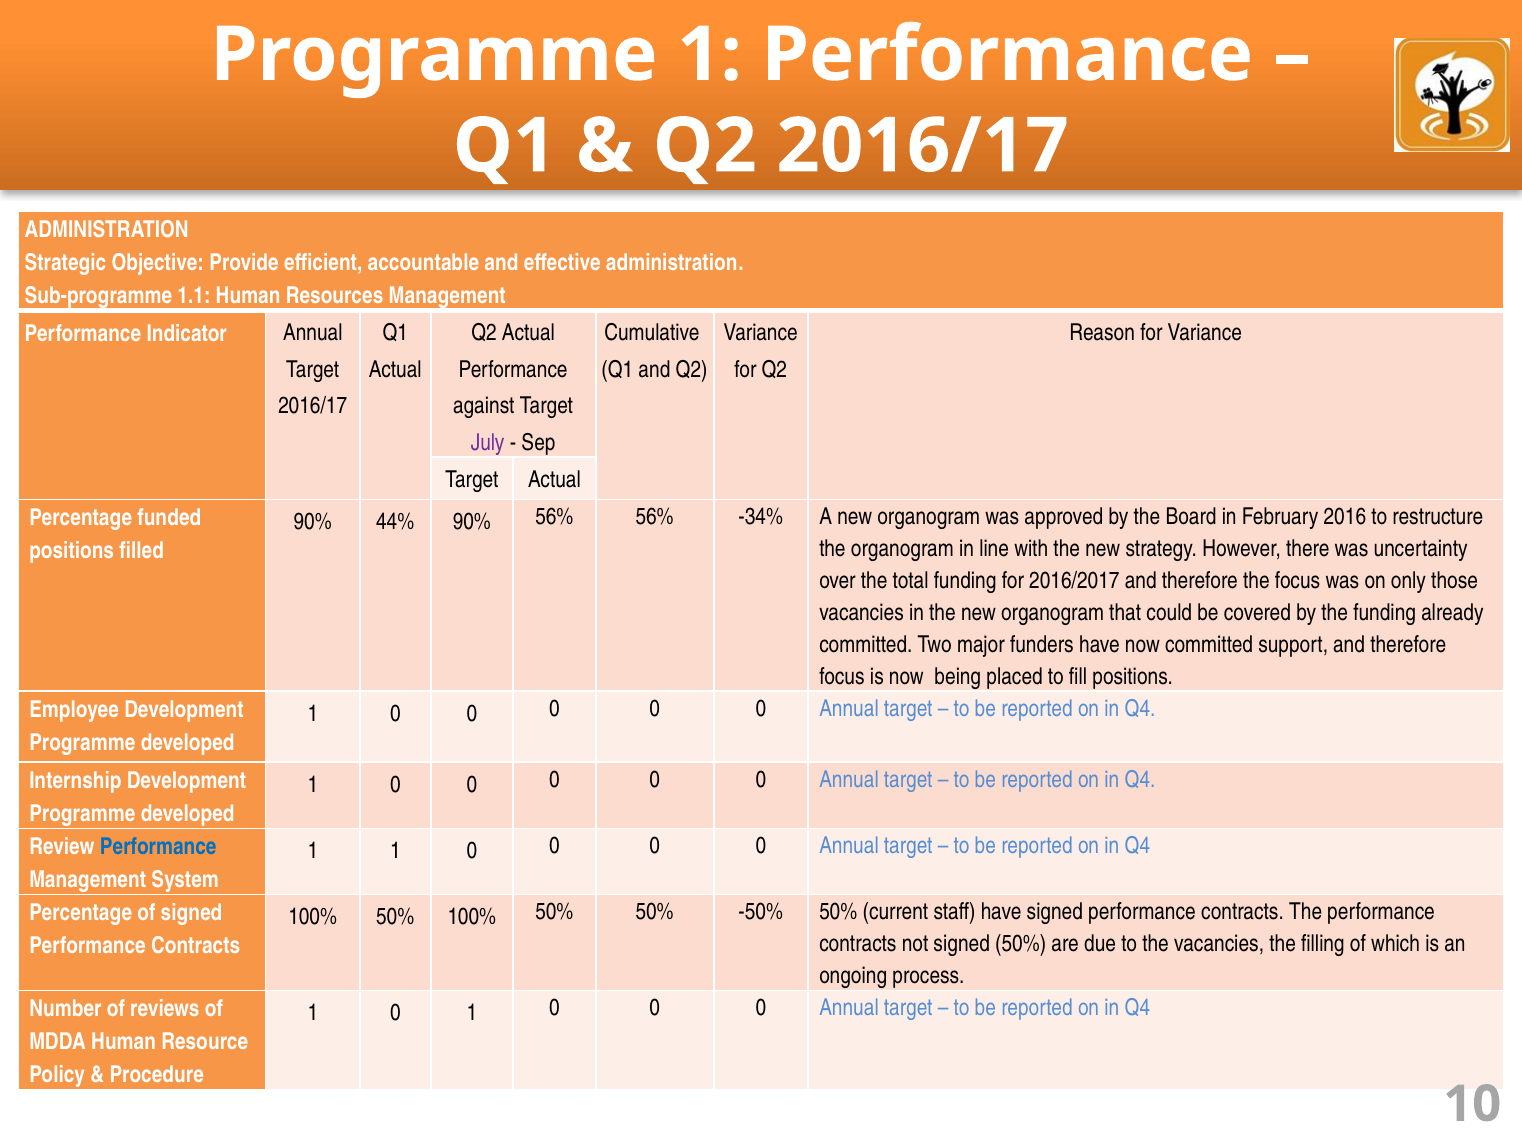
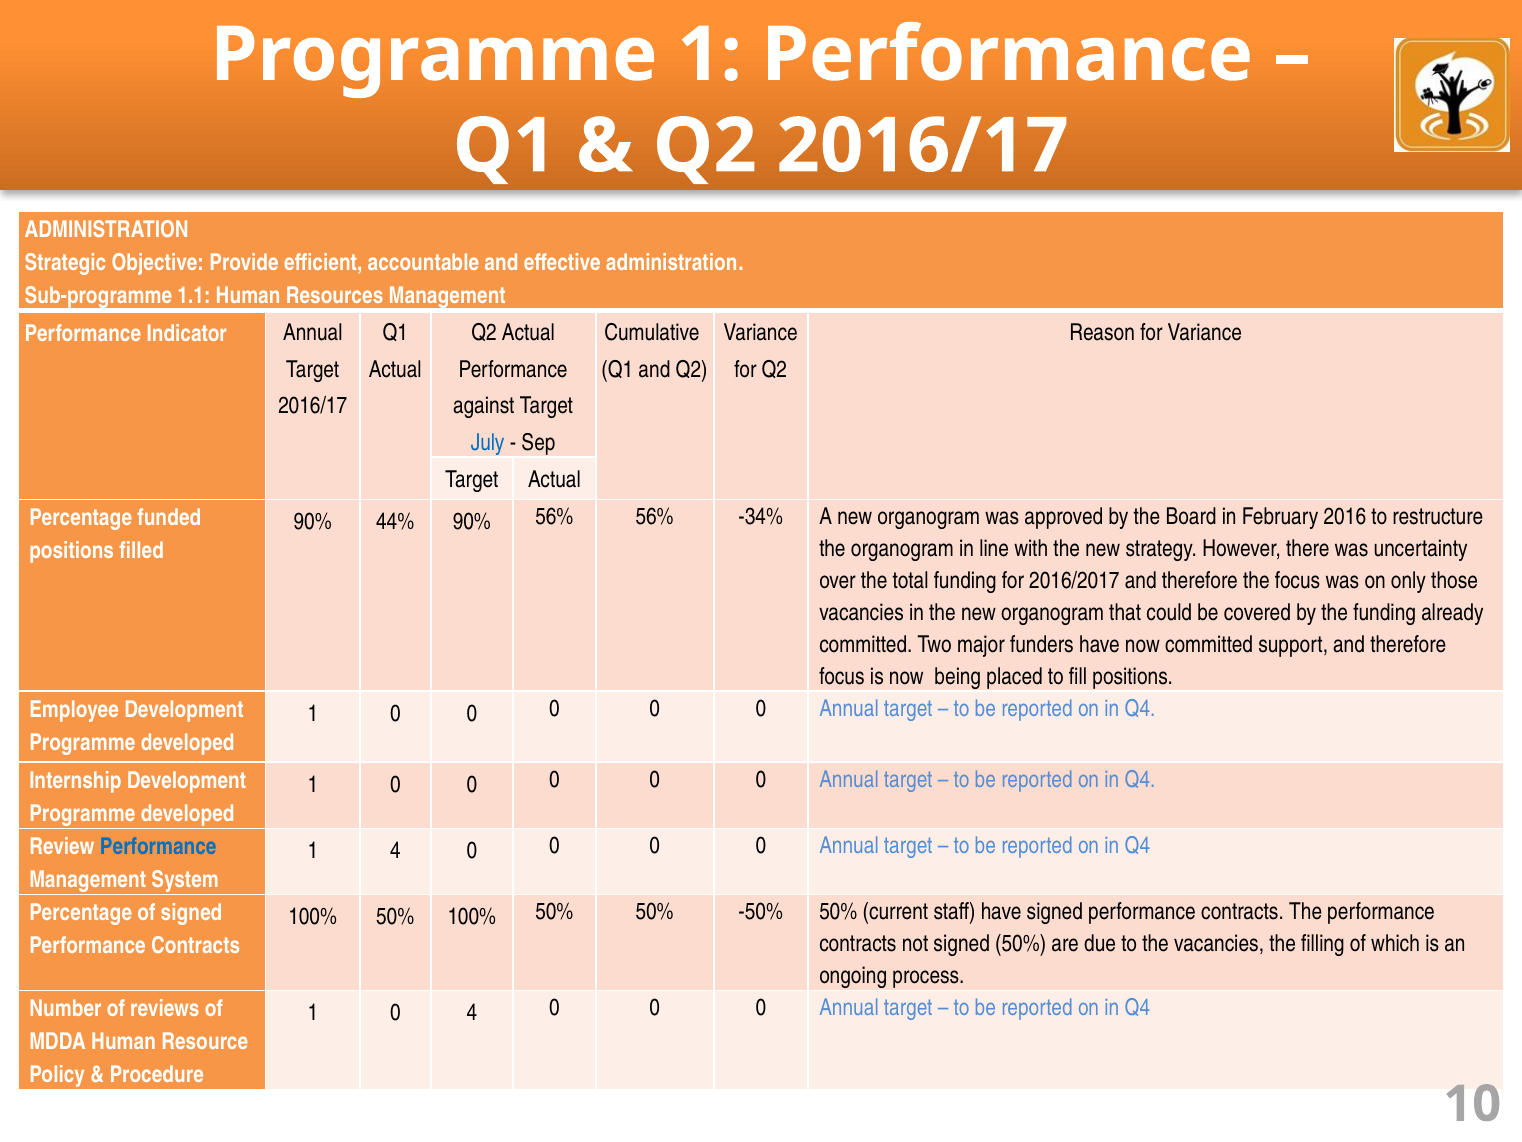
July colour: purple -> blue
1 1: 1 -> 4
0 1: 1 -> 4
